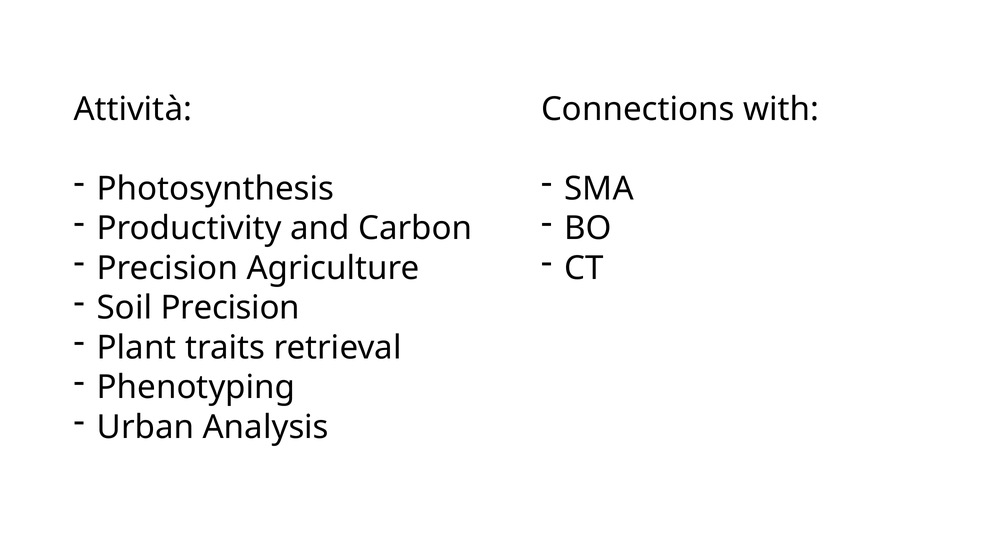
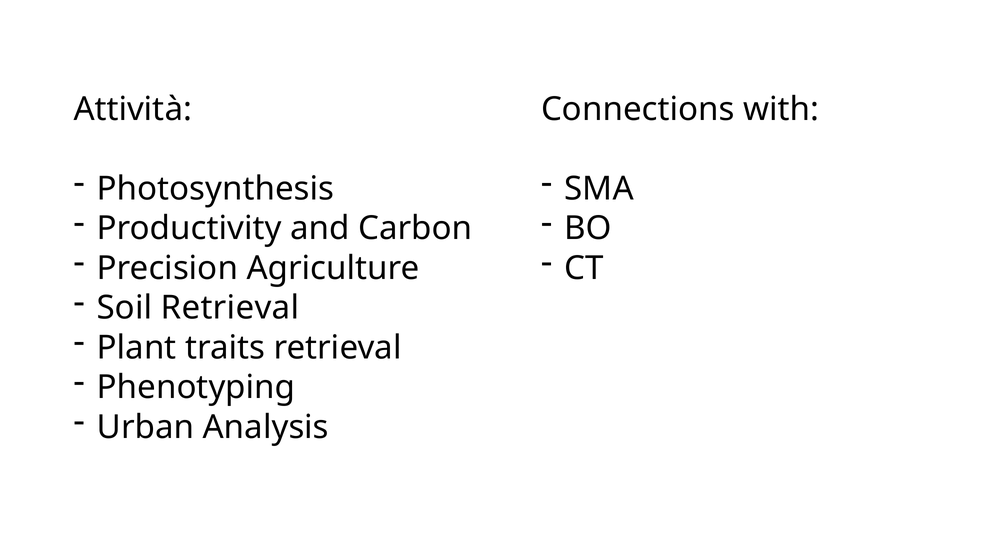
Soil Precision: Precision -> Retrieval
